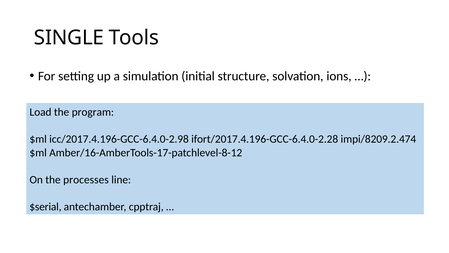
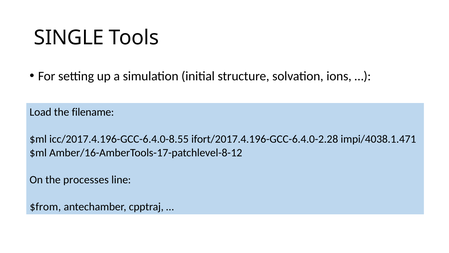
program: program -> filename
icc/2017.4.196-GCC-6.4.0-2.98: icc/2017.4.196-GCC-6.4.0-2.98 -> icc/2017.4.196-GCC-6.4.0-8.55
impi/8209.2.474: impi/8209.2.474 -> impi/4038.1.471
$serial: $serial -> $from
